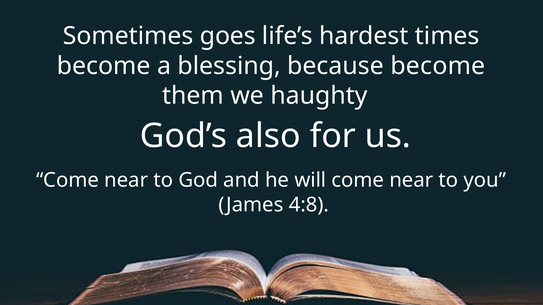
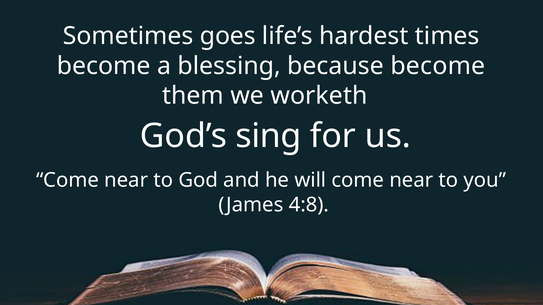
haughty: haughty -> worketh
also: also -> sing
